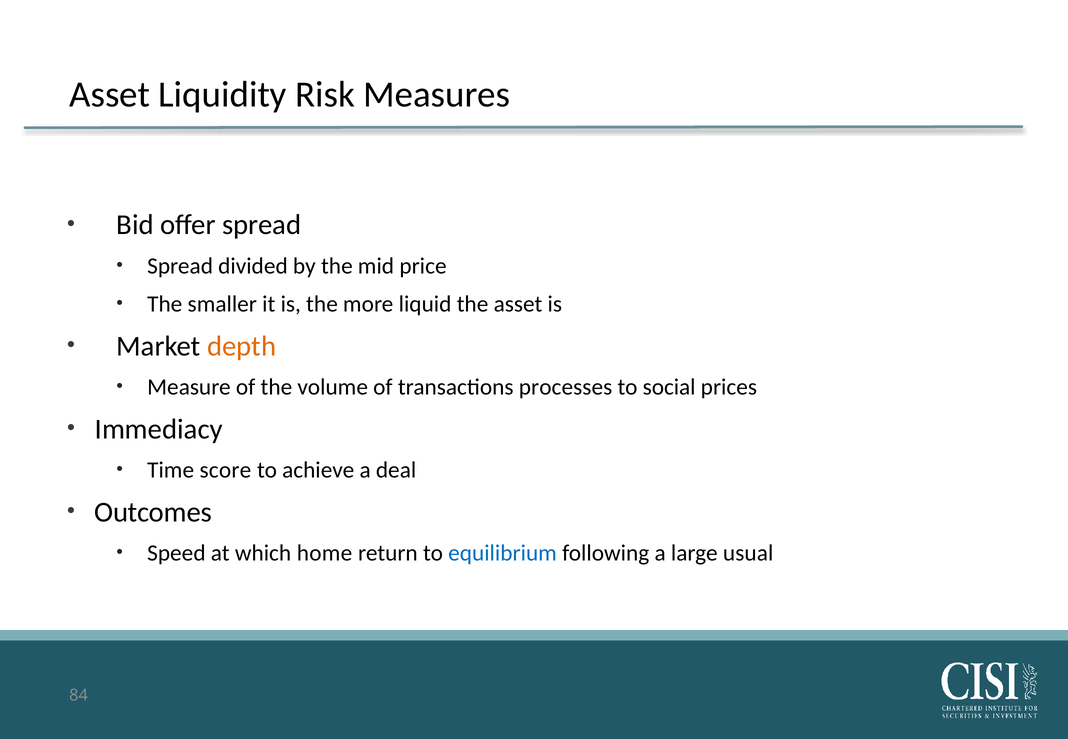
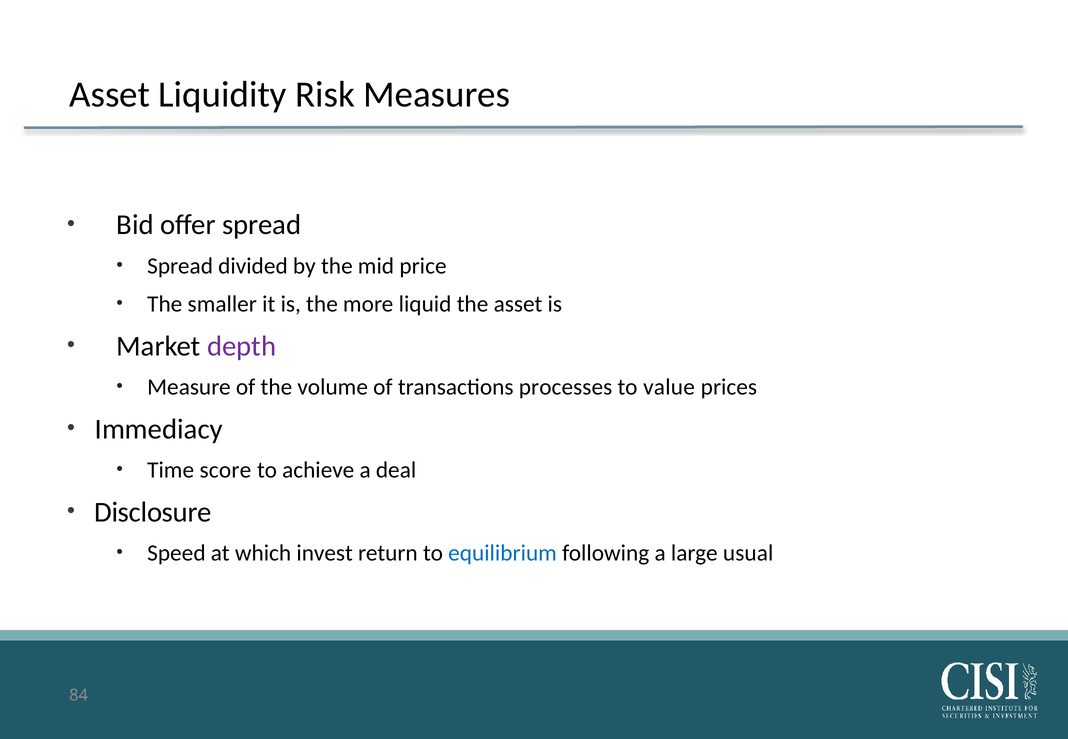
depth colour: orange -> purple
social: social -> value
Outcomes: Outcomes -> Disclosure
home: home -> invest
